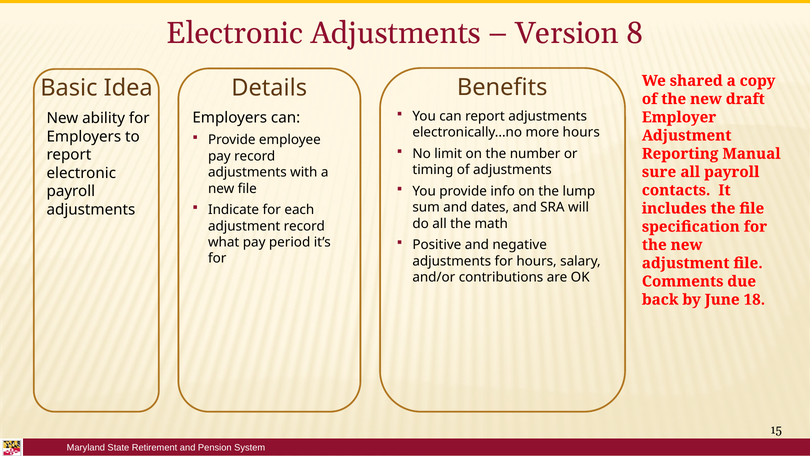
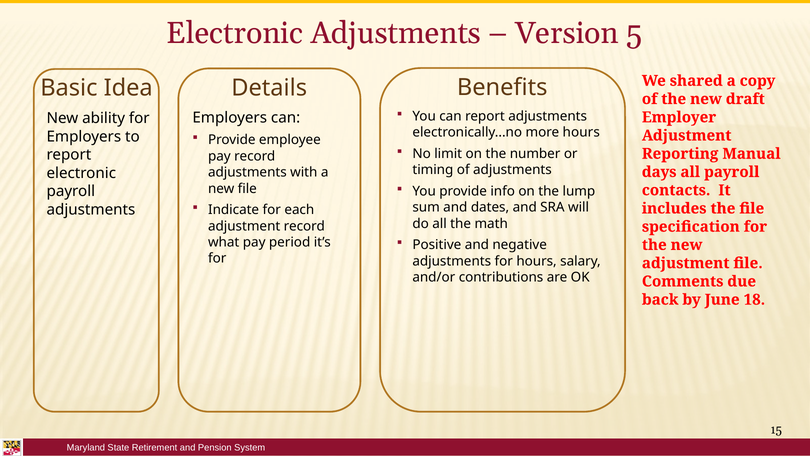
8: 8 -> 5
sure: sure -> days
